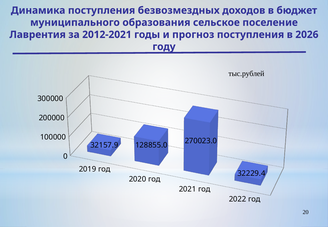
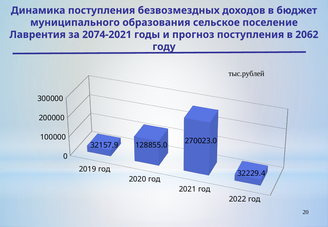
2012-2021: 2012-2021 -> 2074-2021
2026: 2026 -> 2062
